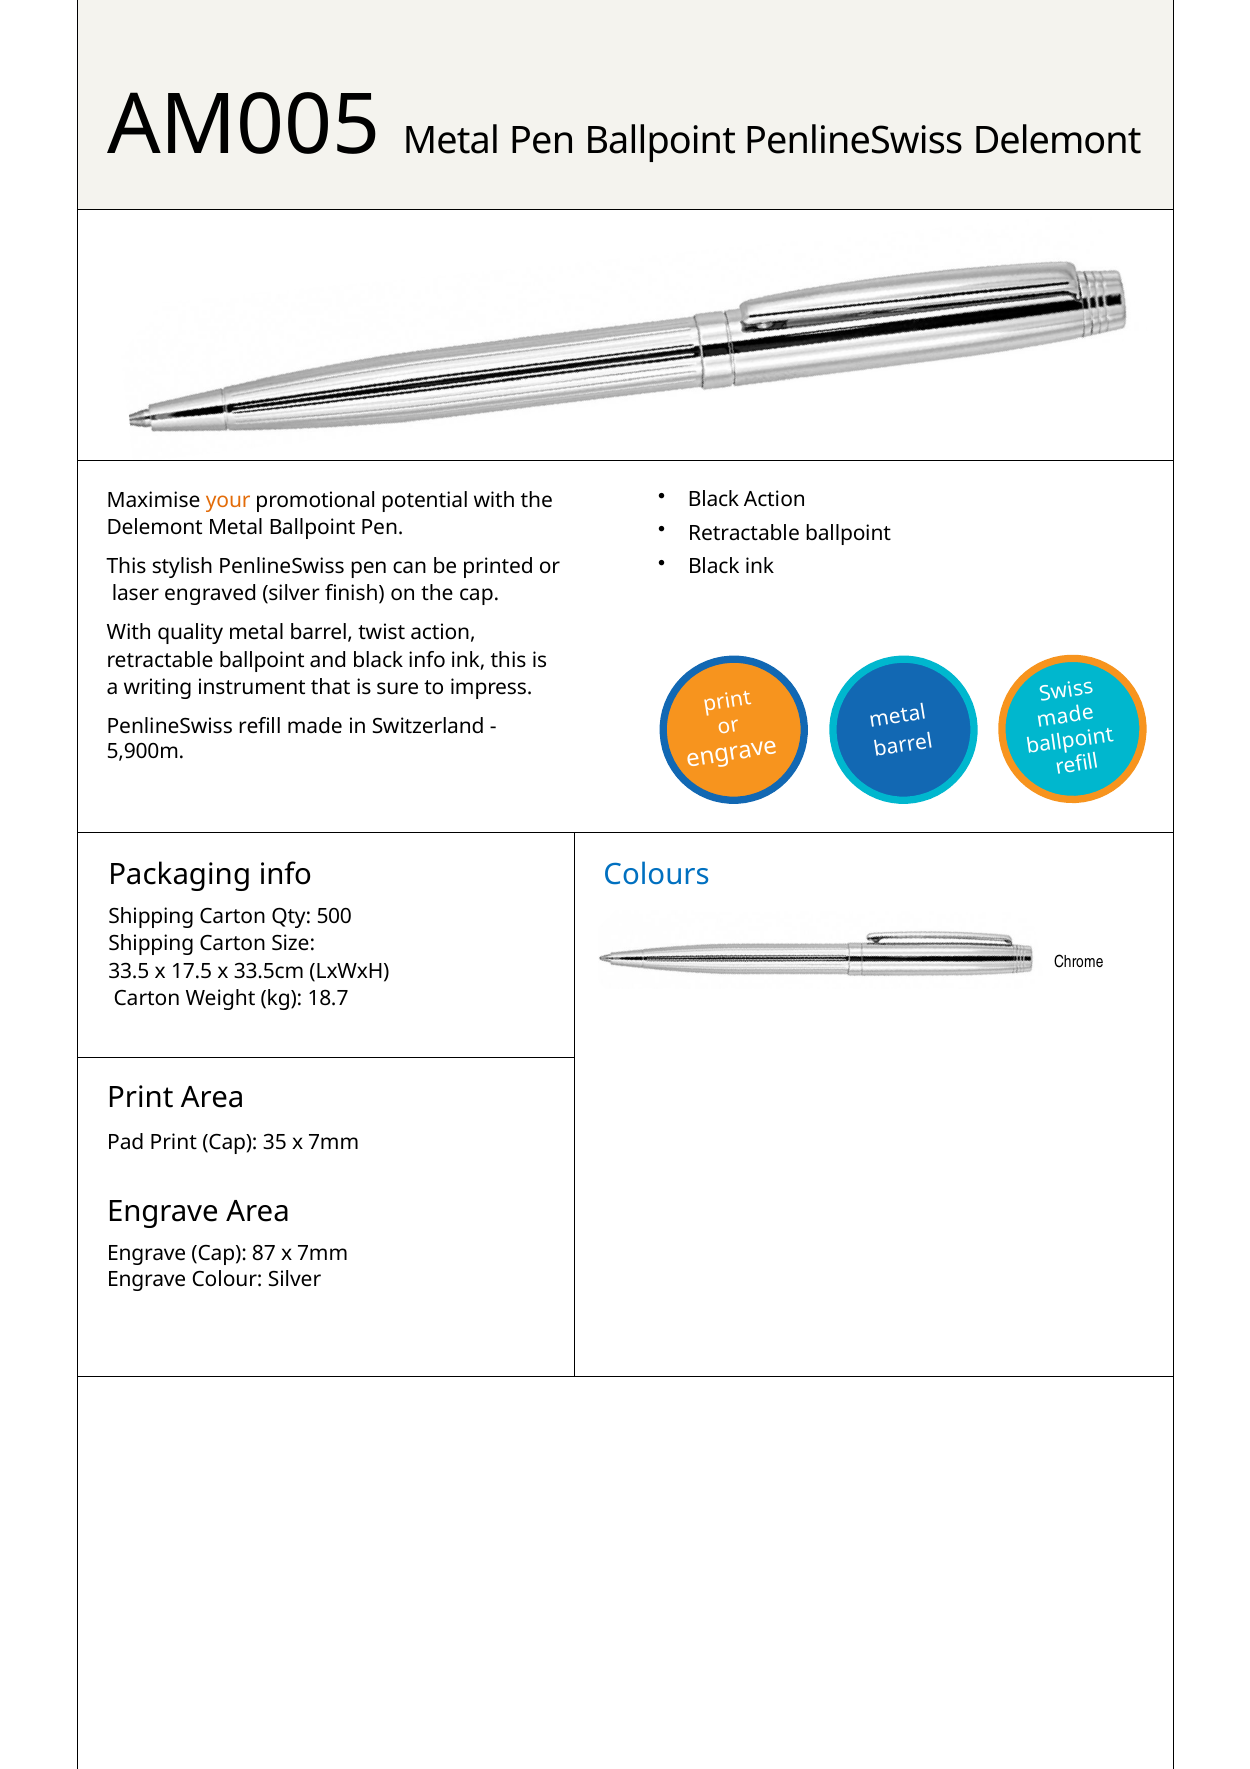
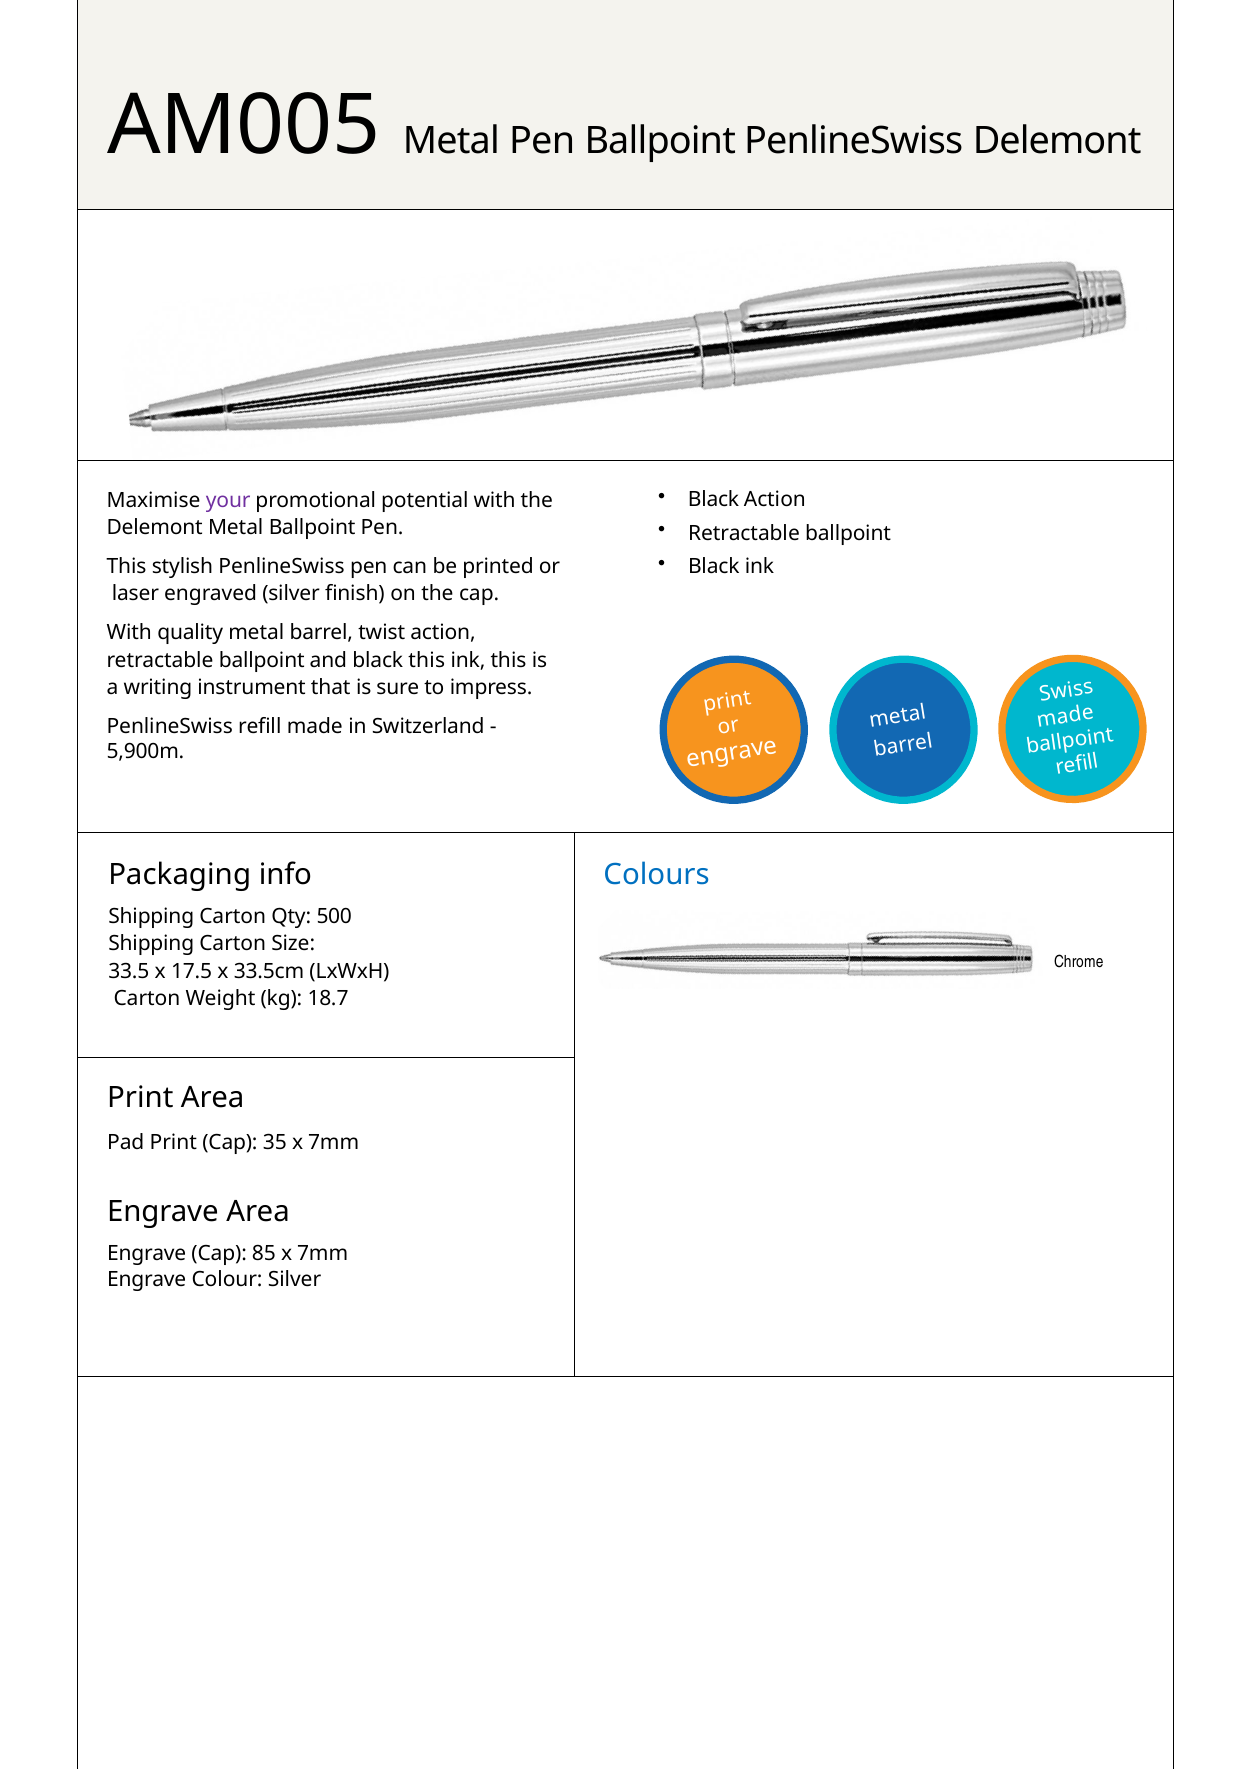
your colour: orange -> purple
black info: info -> this
87: 87 -> 85
